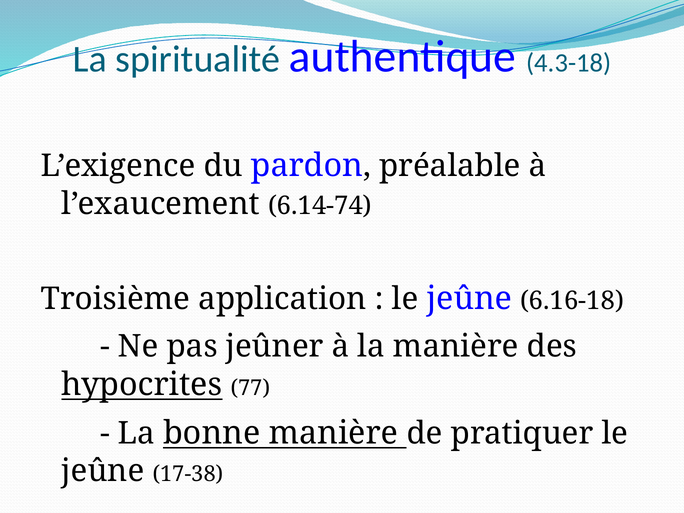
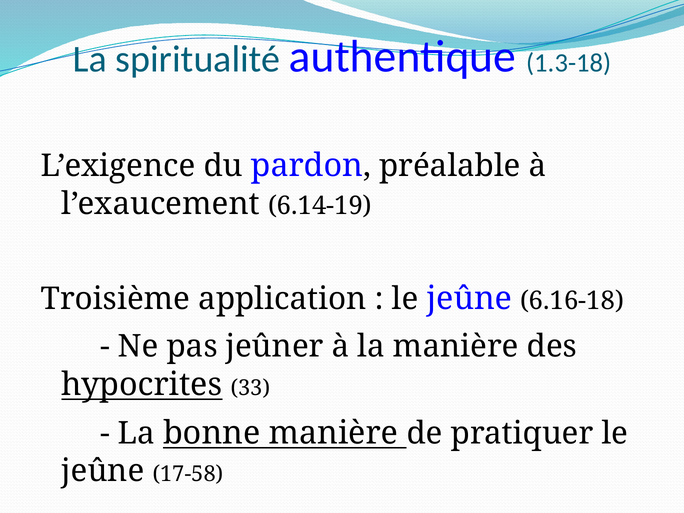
4.3-18: 4.3-18 -> 1.3-18
6.14-74: 6.14-74 -> 6.14-19
77: 77 -> 33
17-38: 17-38 -> 17-58
